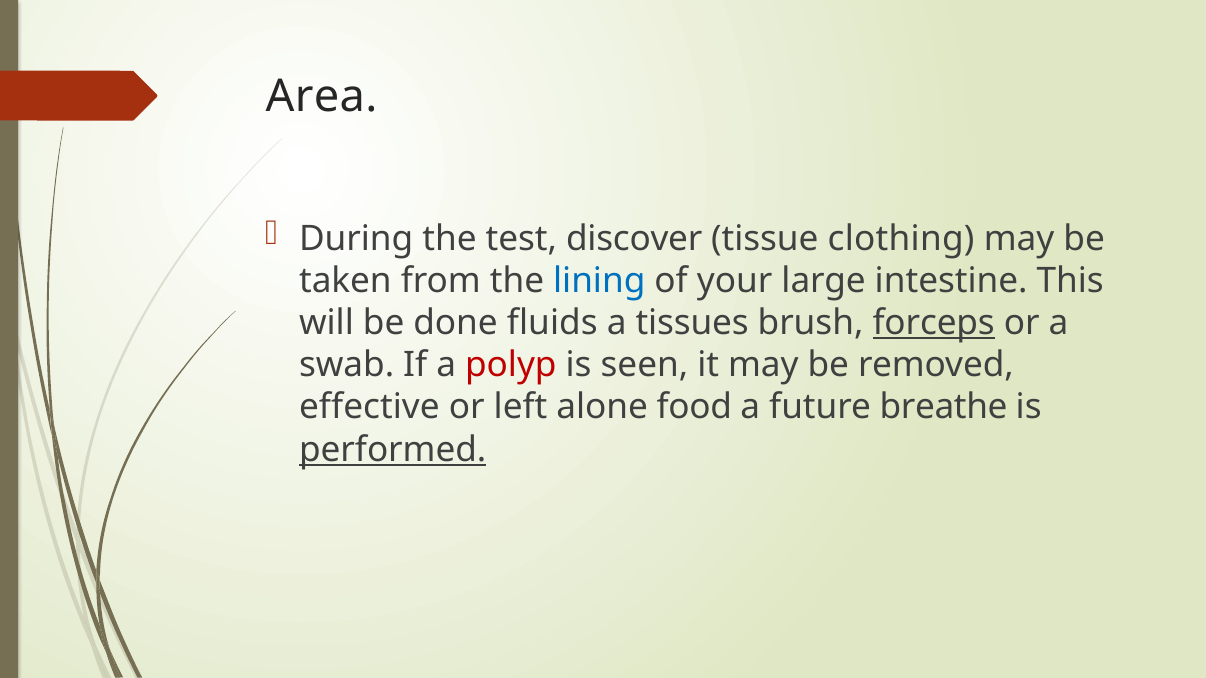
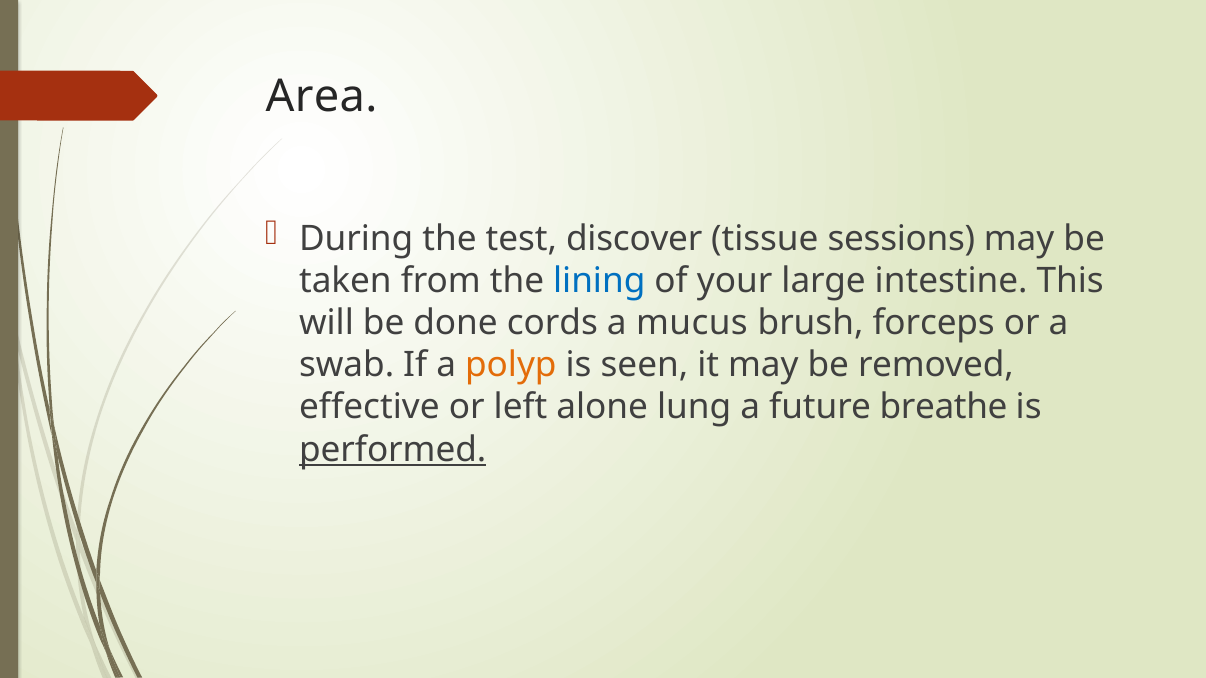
clothing: clothing -> sessions
fluids: fluids -> cords
tissues: tissues -> mucus
forceps underline: present -> none
polyp colour: red -> orange
food: food -> lung
